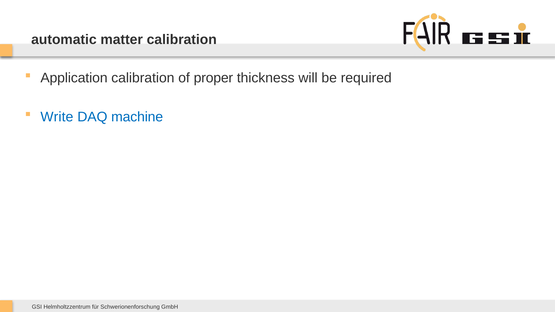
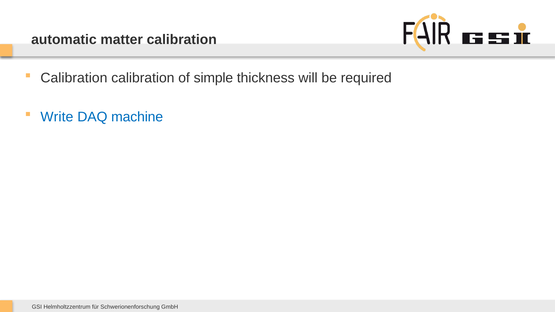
Application at (74, 78): Application -> Calibration
proper: proper -> simple
